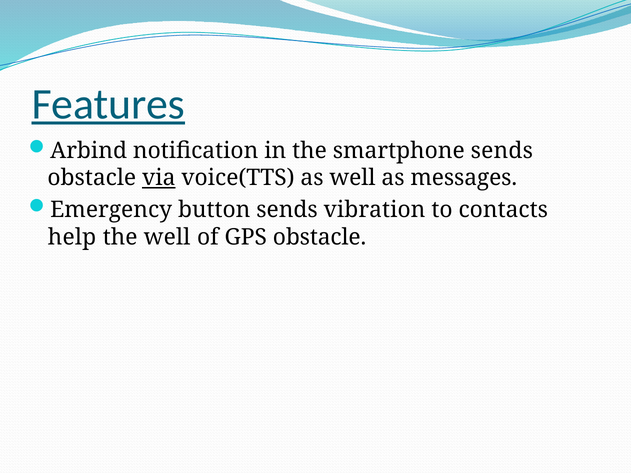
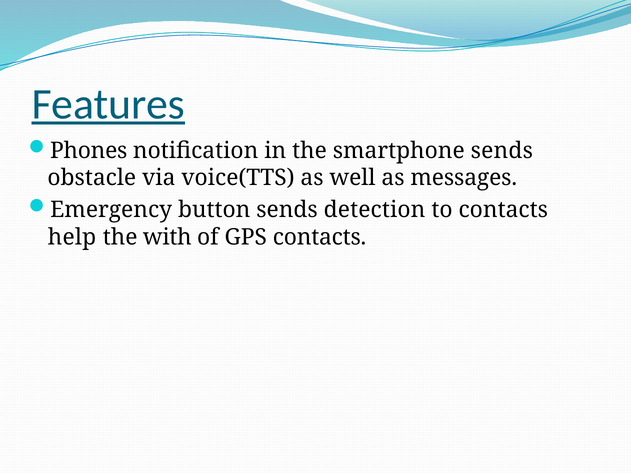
Arbind: Arbind -> Phones
via underline: present -> none
vibration: vibration -> detection
the well: well -> with
GPS obstacle: obstacle -> contacts
